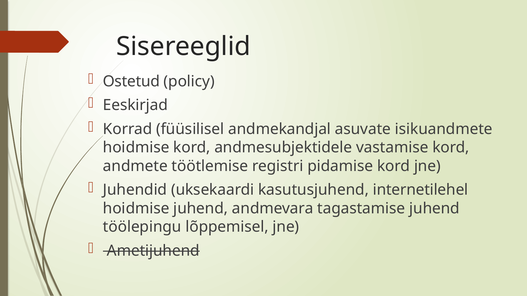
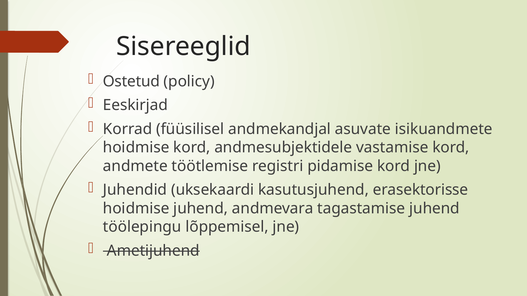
internetilehel: internetilehel -> erasektorisse
